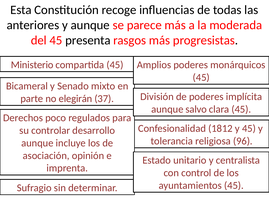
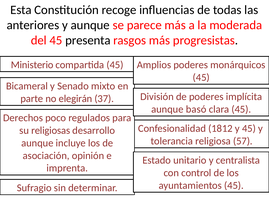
salvo: salvo -> basó
controlar: controlar -> religiosas
96: 96 -> 57
